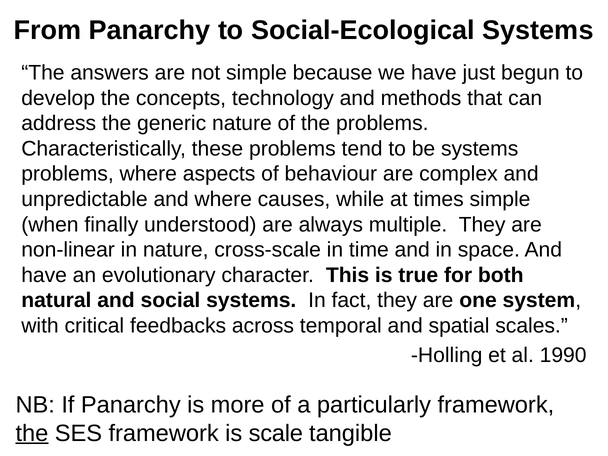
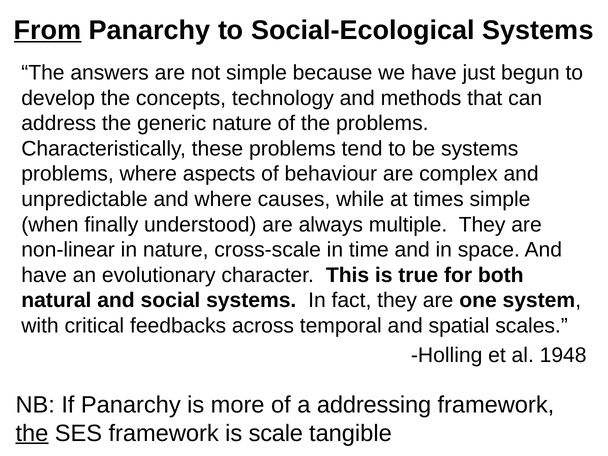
From underline: none -> present
1990: 1990 -> 1948
particularly: particularly -> addressing
